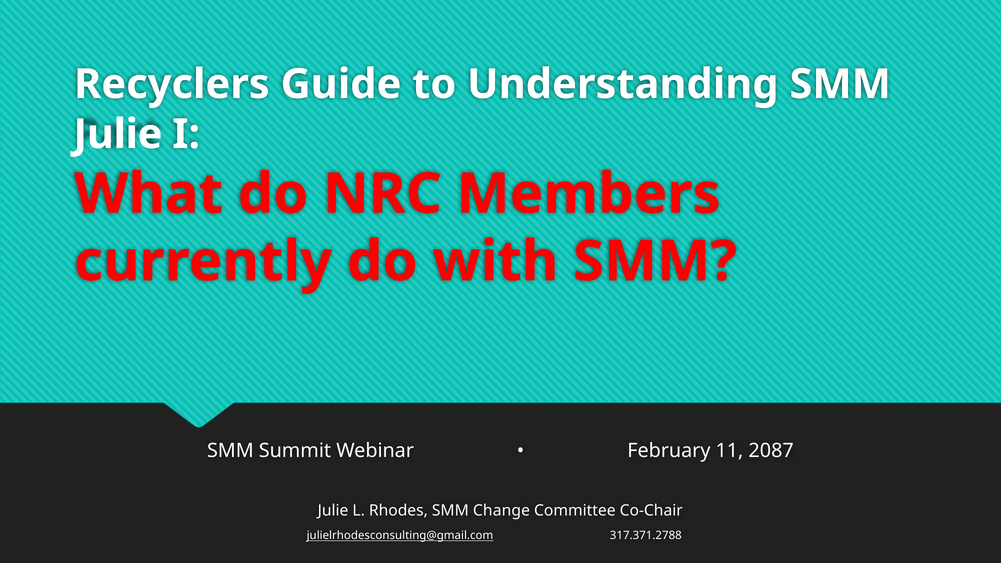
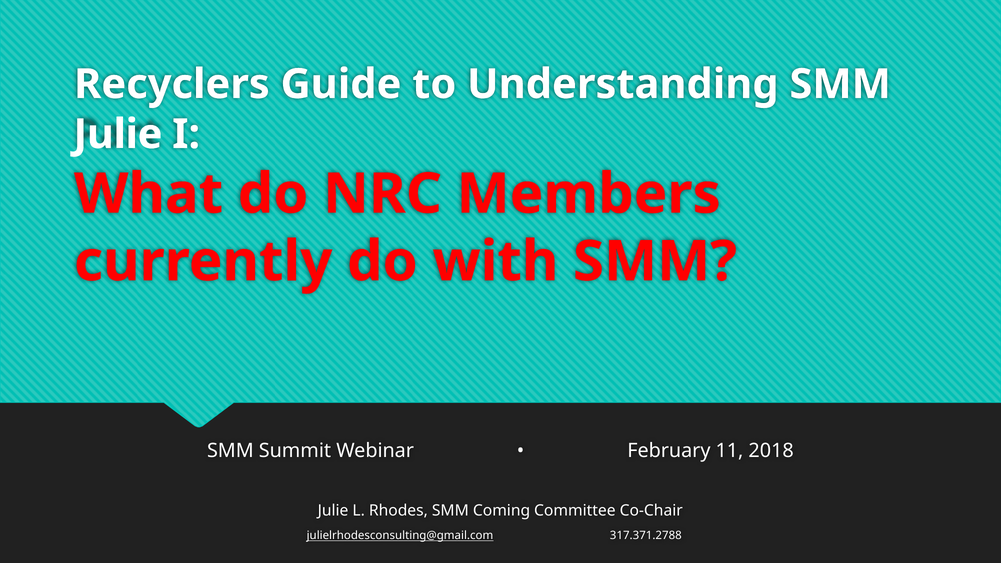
2087: 2087 -> 2018
Change: Change -> Coming
